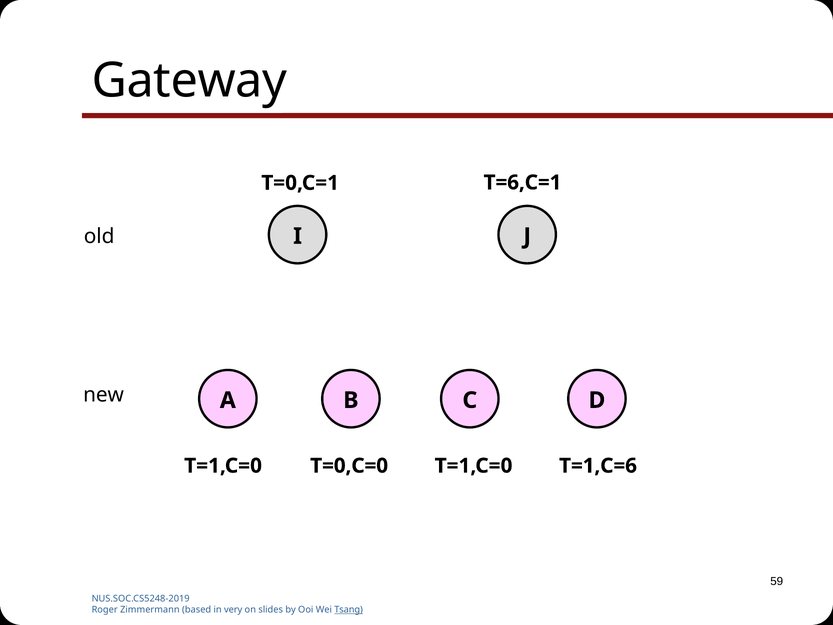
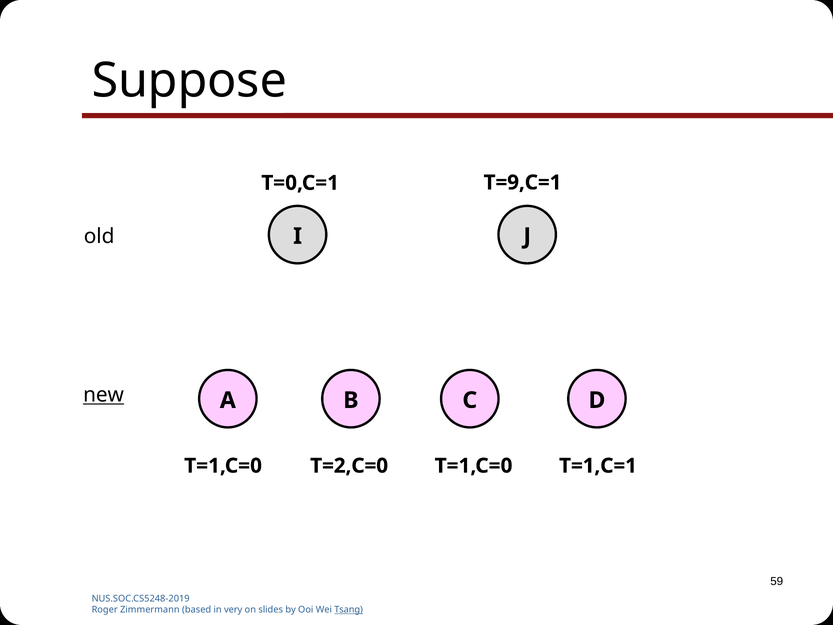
Gateway: Gateway -> Suppose
T=6,C=1: T=6,C=1 -> T=9,C=1
new underline: none -> present
T=0,C=0: T=0,C=0 -> T=2,C=0
T=1,C=6: T=1,C=6 -> T=1,C=1
